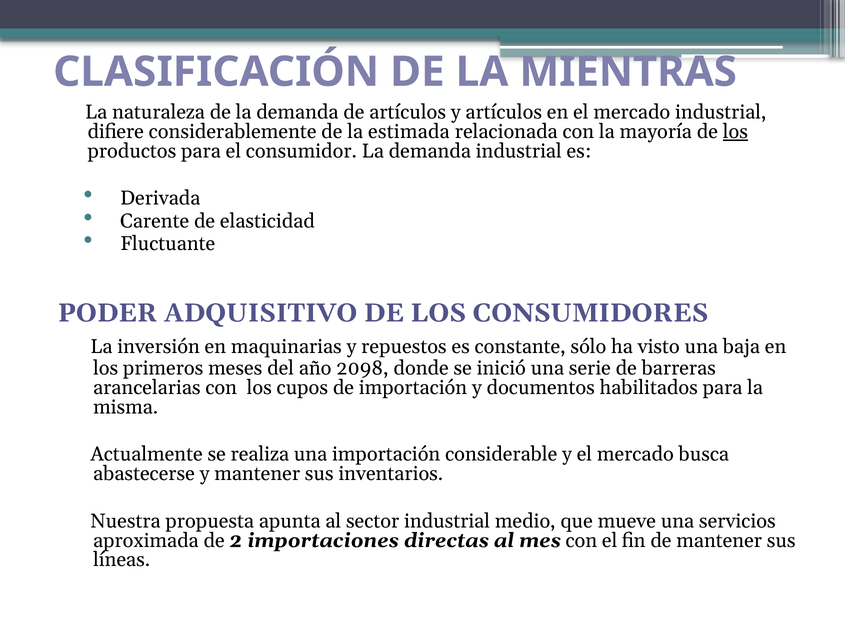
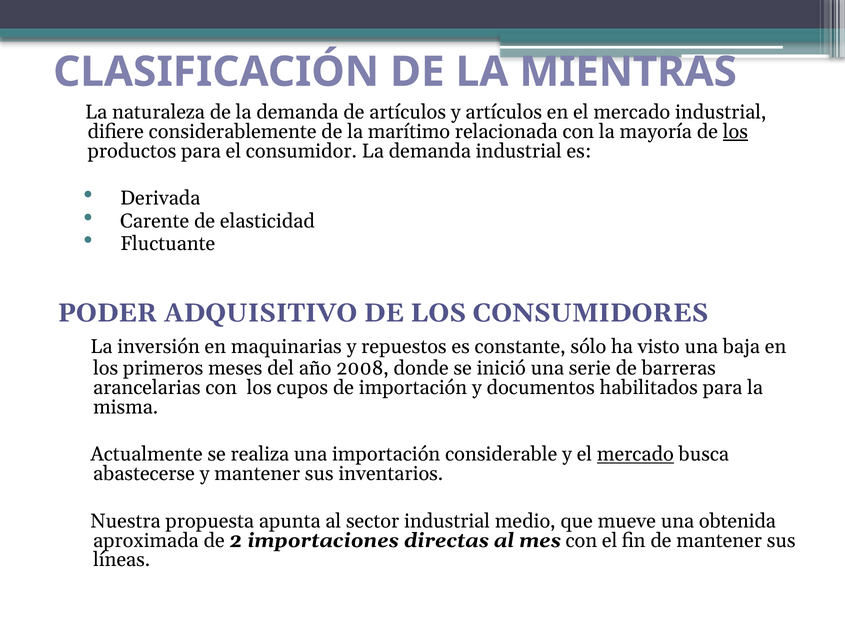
estimada: estimada -> marítimo
2098: 2098 -> 2008
mercado at (635, 454) underline: none -> present
servicios: servicios -> obtenida
